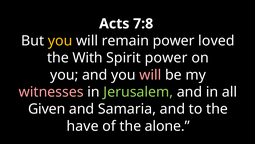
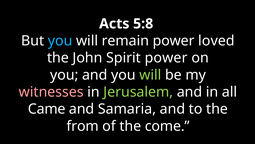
7:8: 7:8 -> 5:8
you at (60, 41) colour: yellow -> light blue
With: With -> John
will at (150, 75) colour: pink -> light green
Given: Given -> Came
have: have -> from
alone: alone -> come
